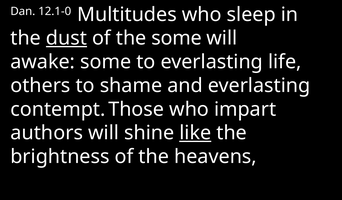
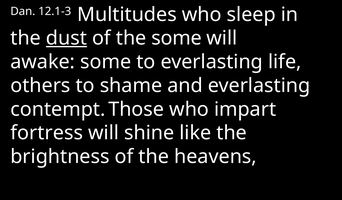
12.1-0: 12.1-0 -> 12.1-3
authors: authors -> fortress
like underline: present -> none
